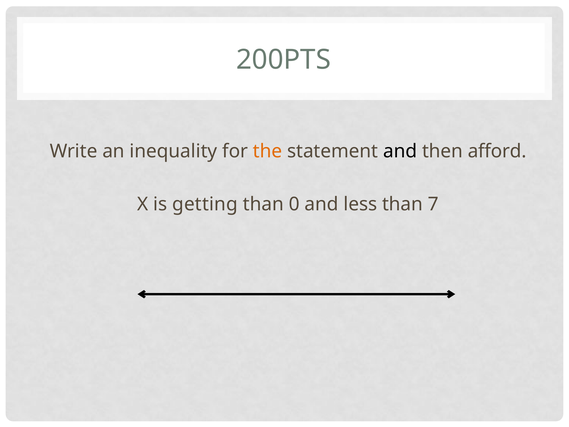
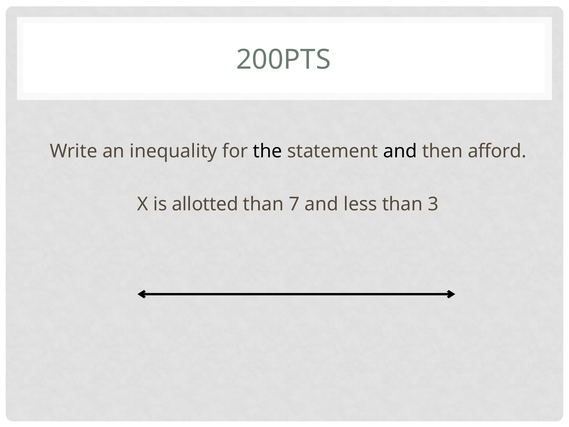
the colour: orange -> black
getting: getting -> allotted
0: 0 -> 7
7: 7 -> 3
